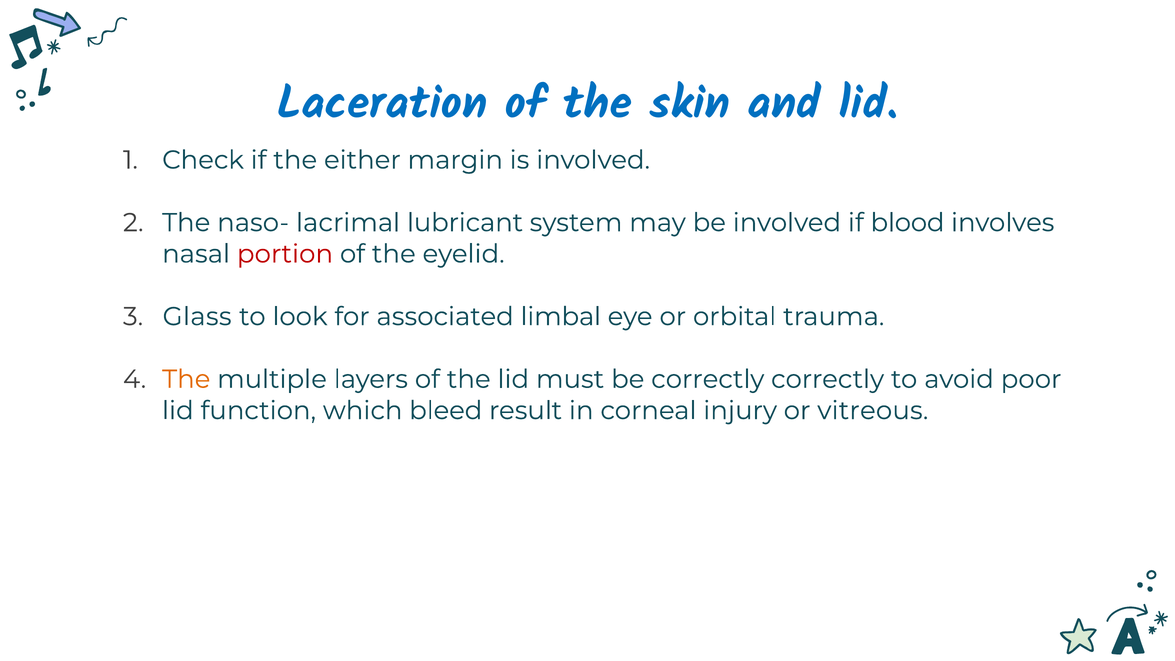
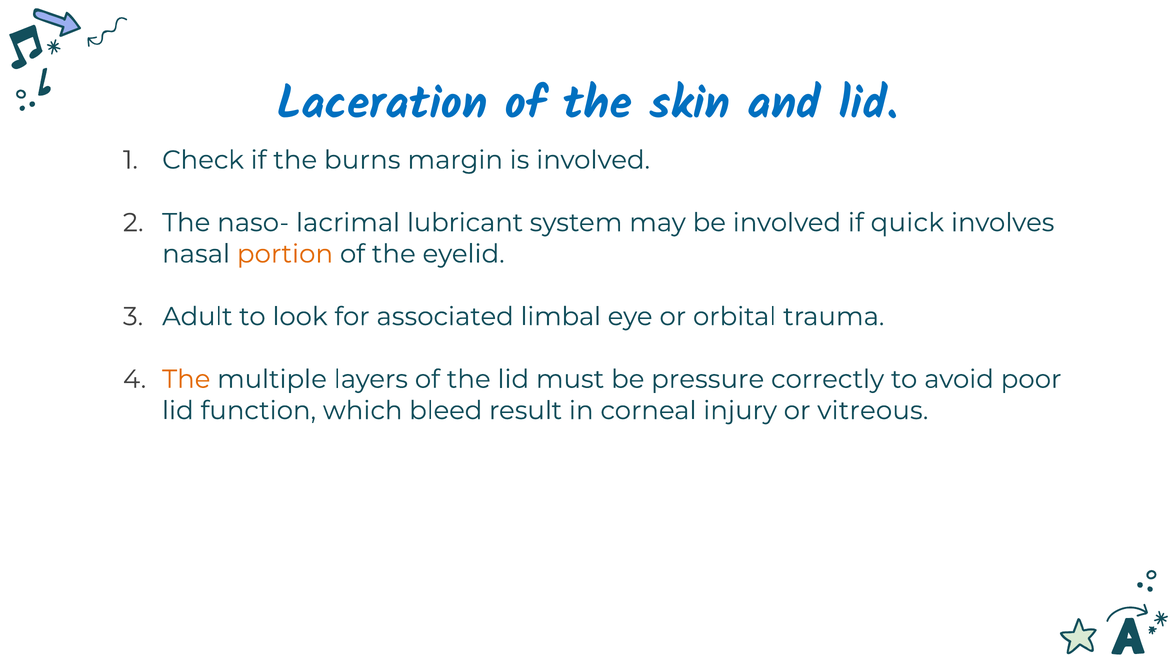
either: either -> burns
blood: blood -> quick
portion colour: red -> orange
Glass: Glass -> Adult
be correctly: correctly -> pressure
